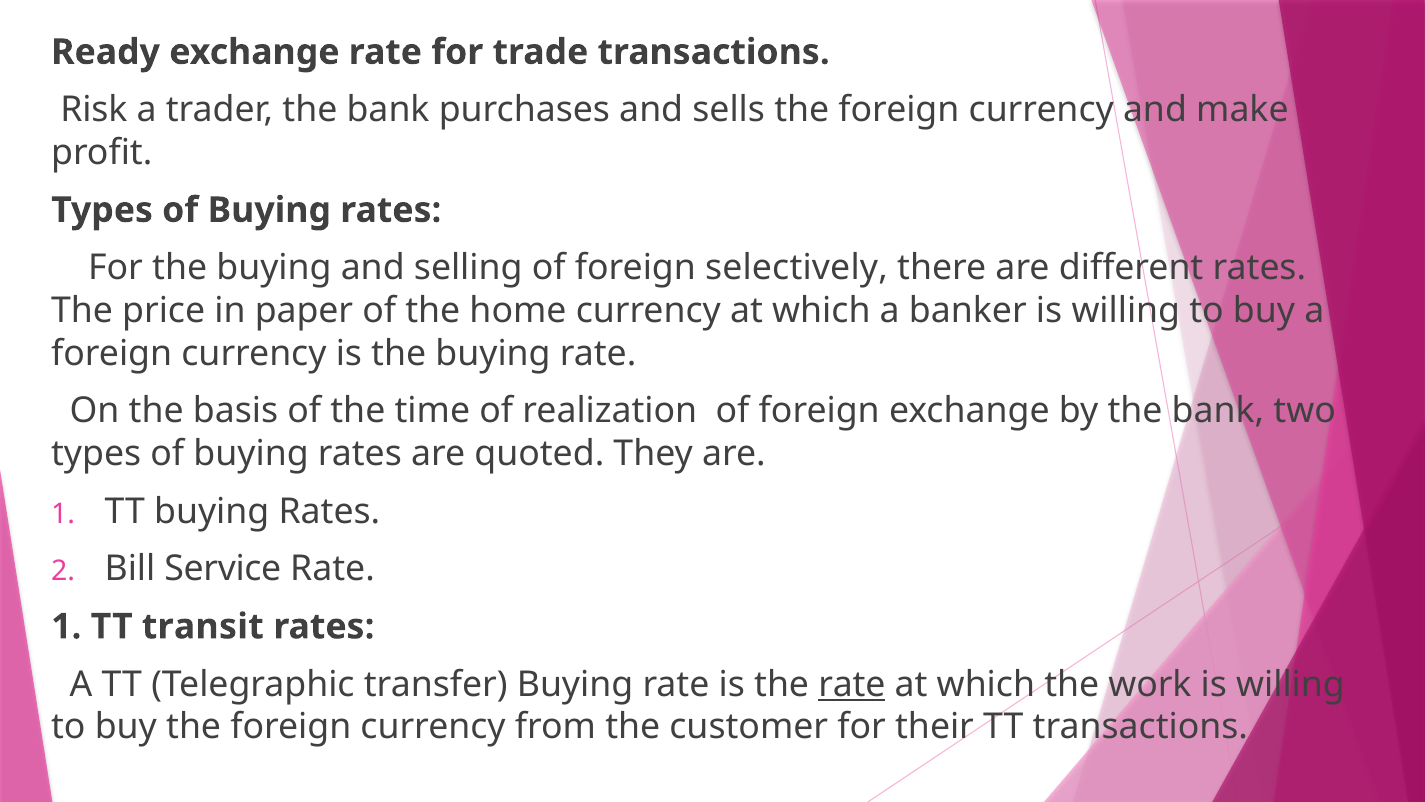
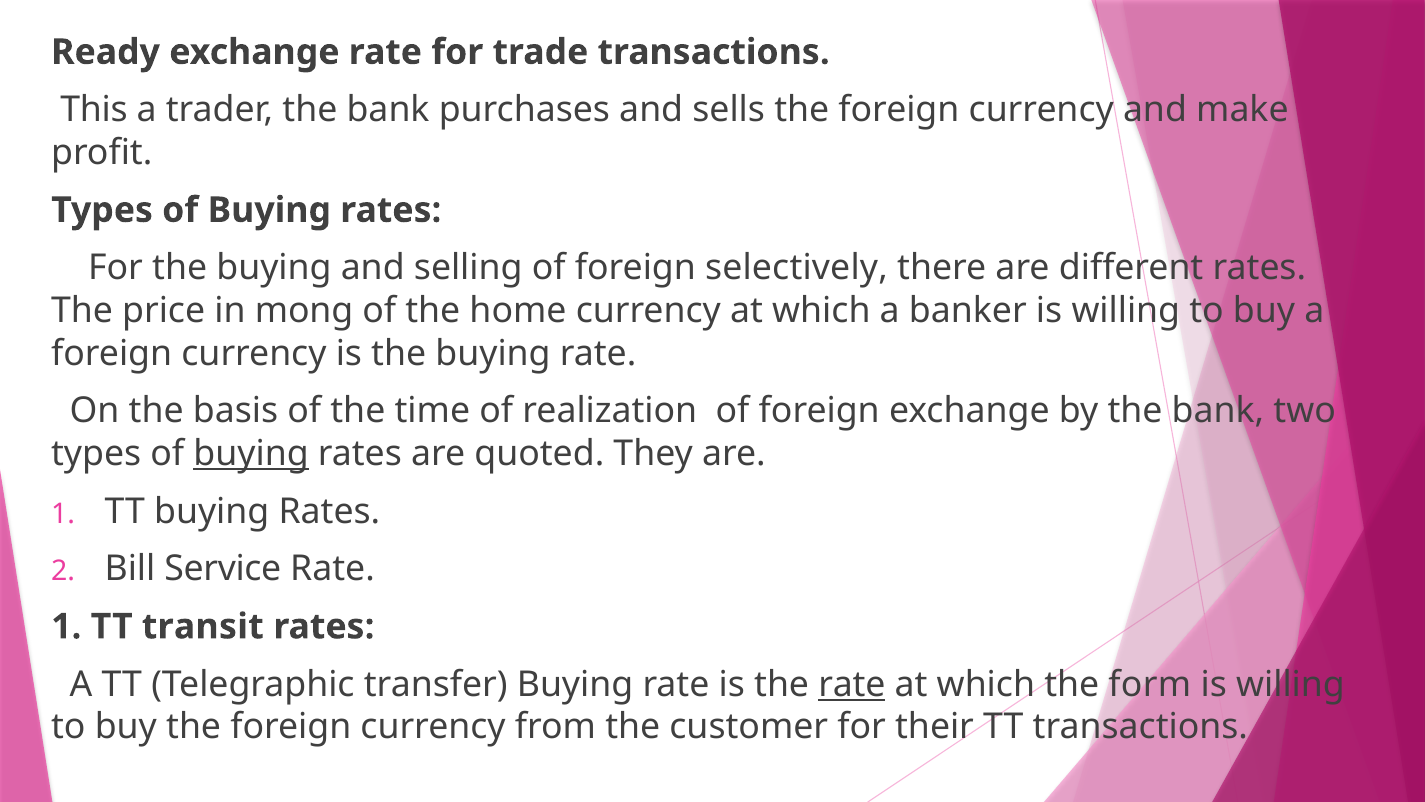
Risk: Risk -> This
paper: paper -> mong
buying at (251, 453) underline: none -> present
work: work -> form
